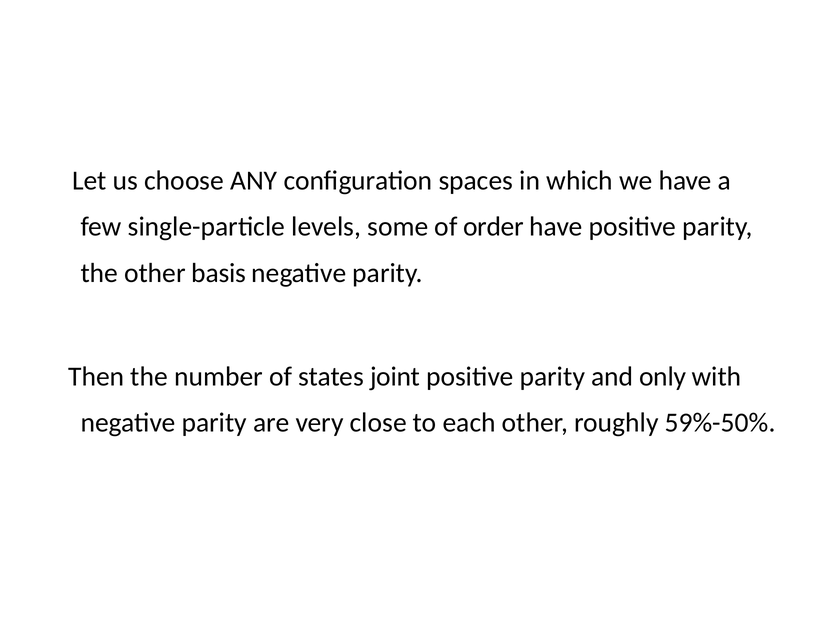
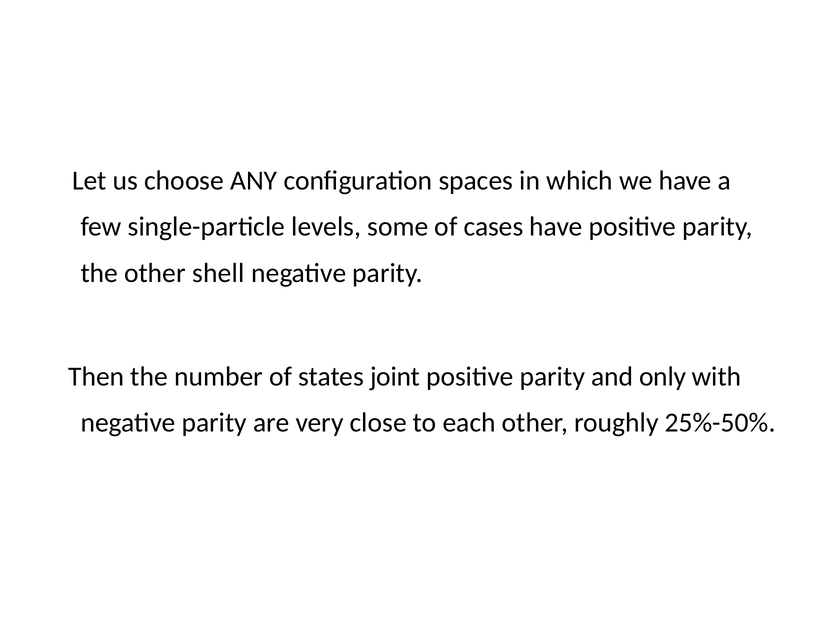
order: order -> cases
basis: basis -> shell
59%-50%: 59%-50% -> 25%-50%
